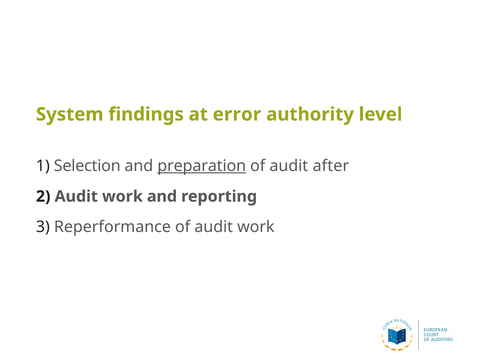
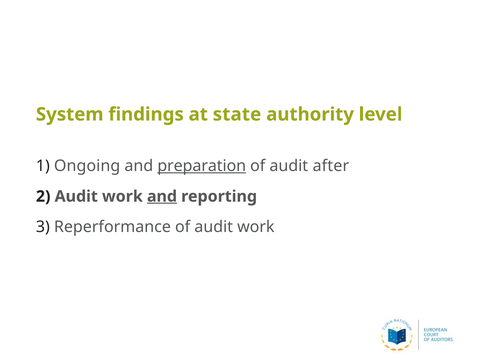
error: error -> state
Selection: Selection -> Ongoing
and at (162, 196) underline: none -> present
